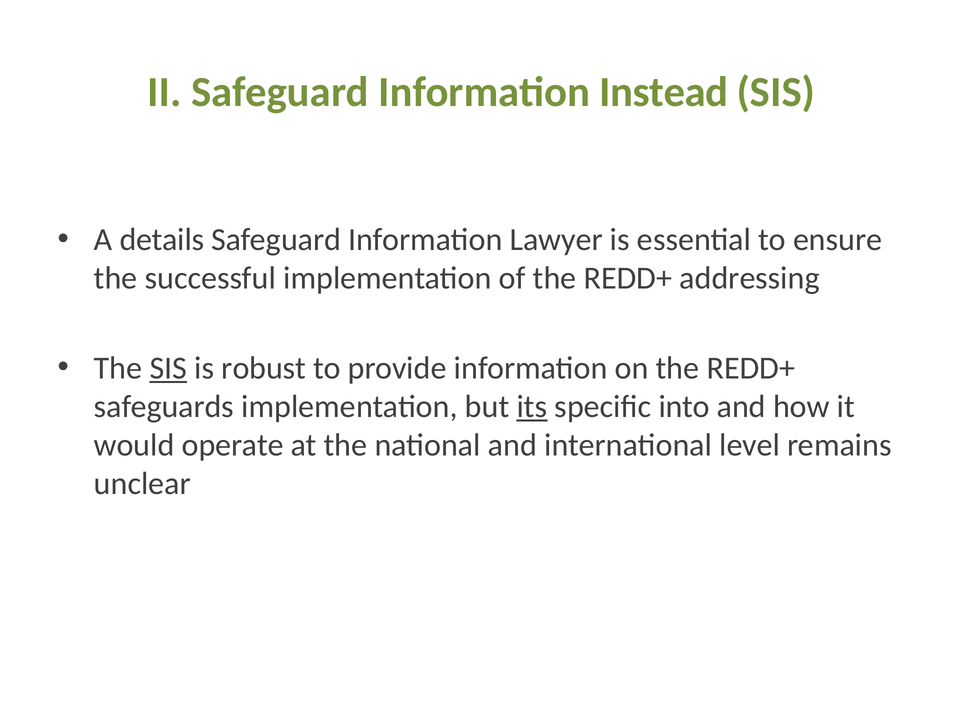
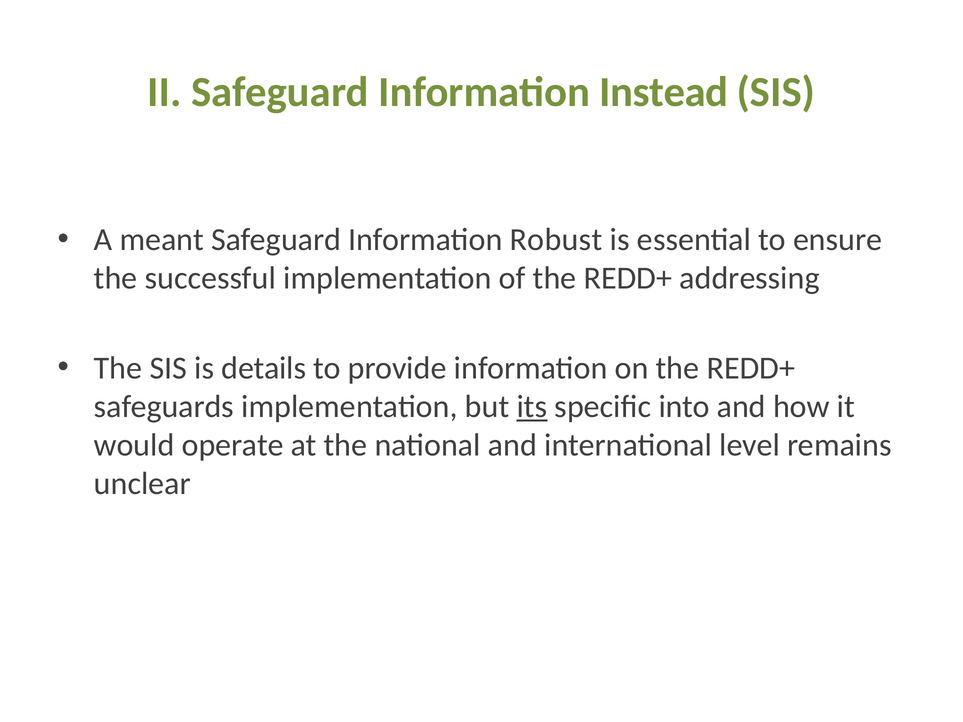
details: details -> meant
Lawyer: Lawyer -> Robust
SIS at (168, 368) underline: present -> none
robust: robust -> details
